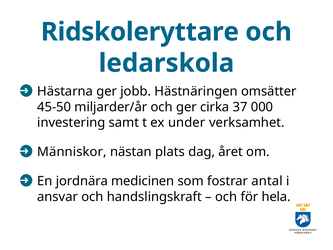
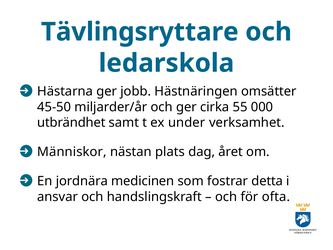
Ridskoleryttare: Ridskoleryttare -> Tävlingsryttare
37: 37 -> 55
investering: investering -> utbrändhet
antal: antal -> detta
hela: hela -> ofta
